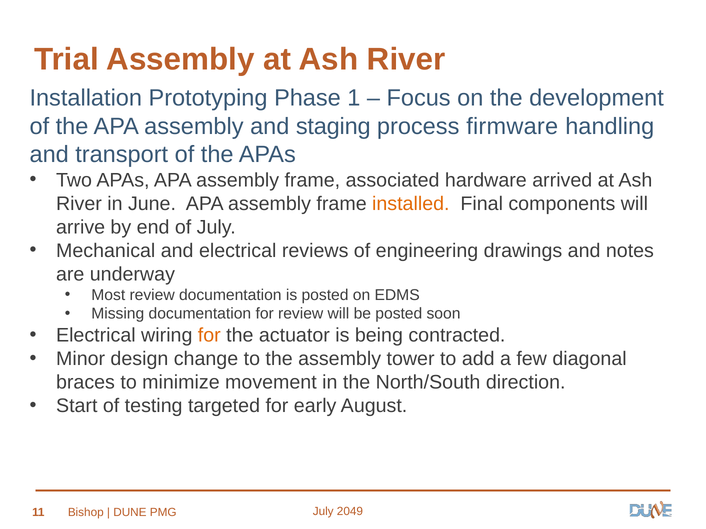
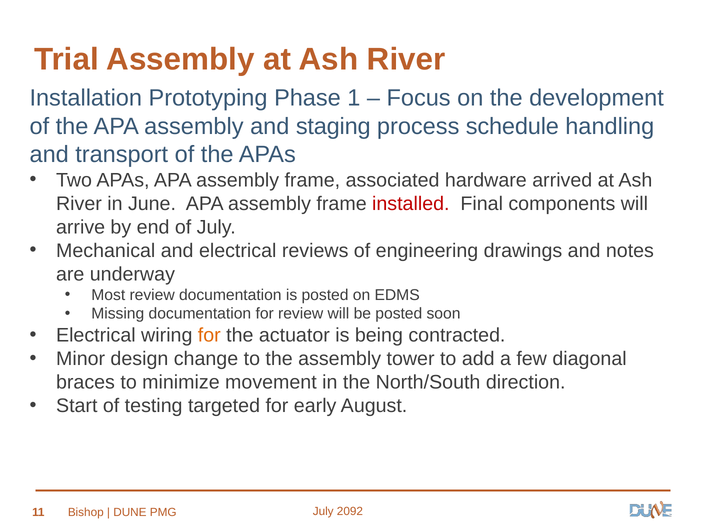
firmware: firmware -> schedule
installed colour: orange -> red
2049: 2049 -> 2092
